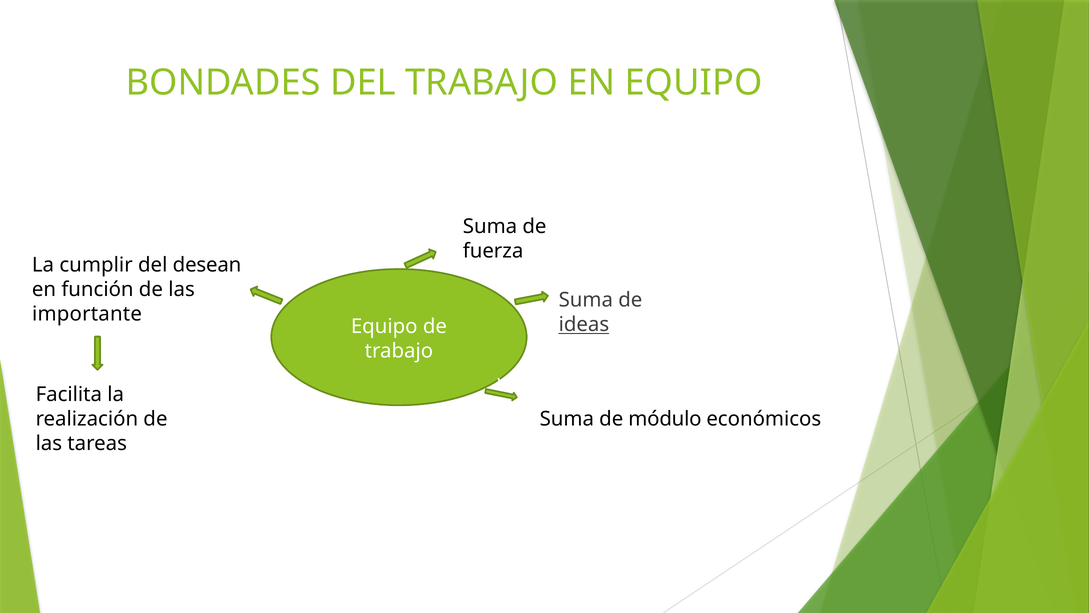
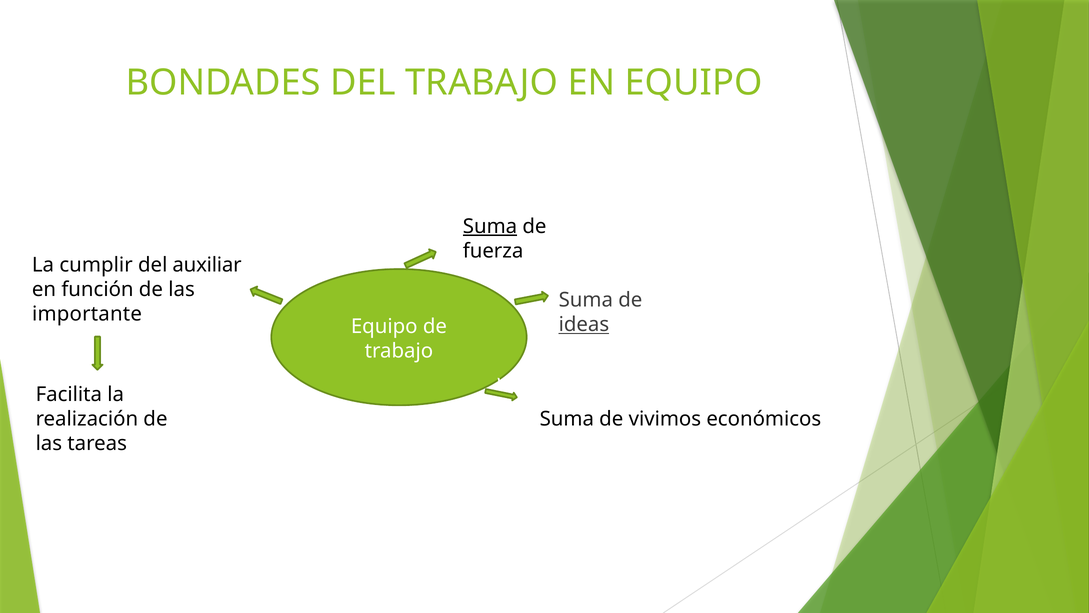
Suma at (490, 226) underline: none -> present
desean: desean -> auxiliar
módulo: módulo -> vivimos
